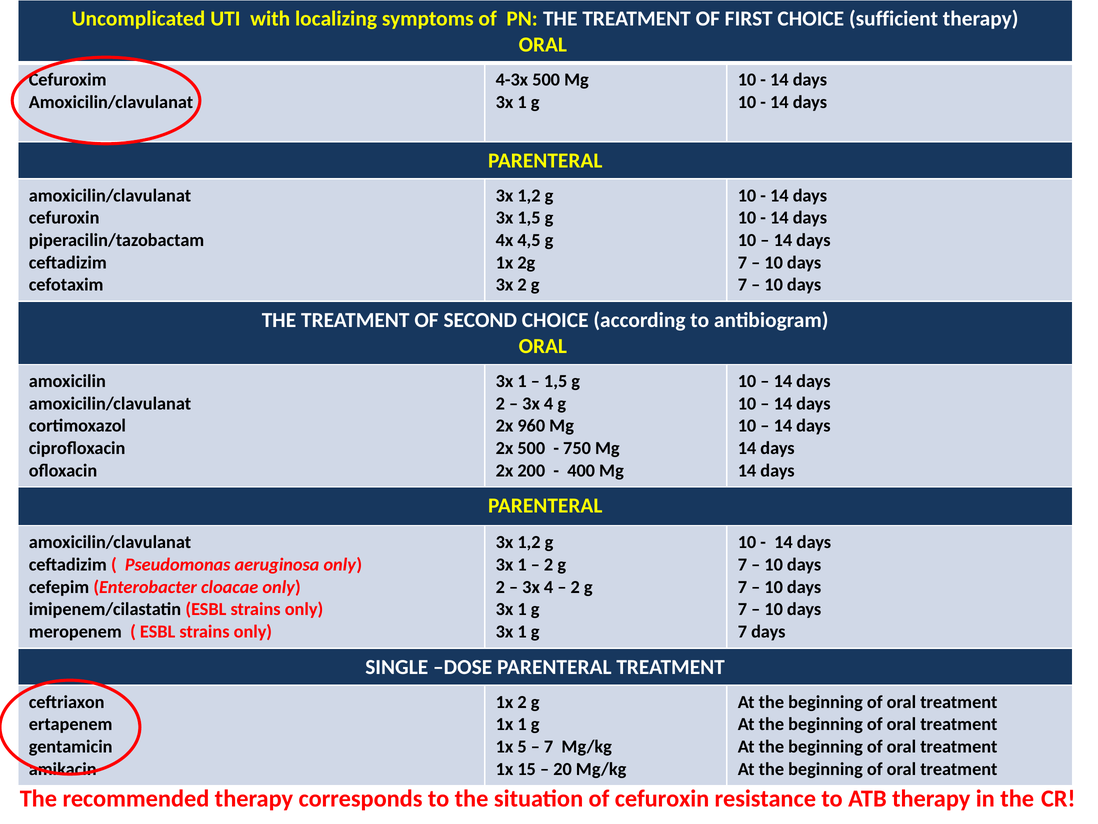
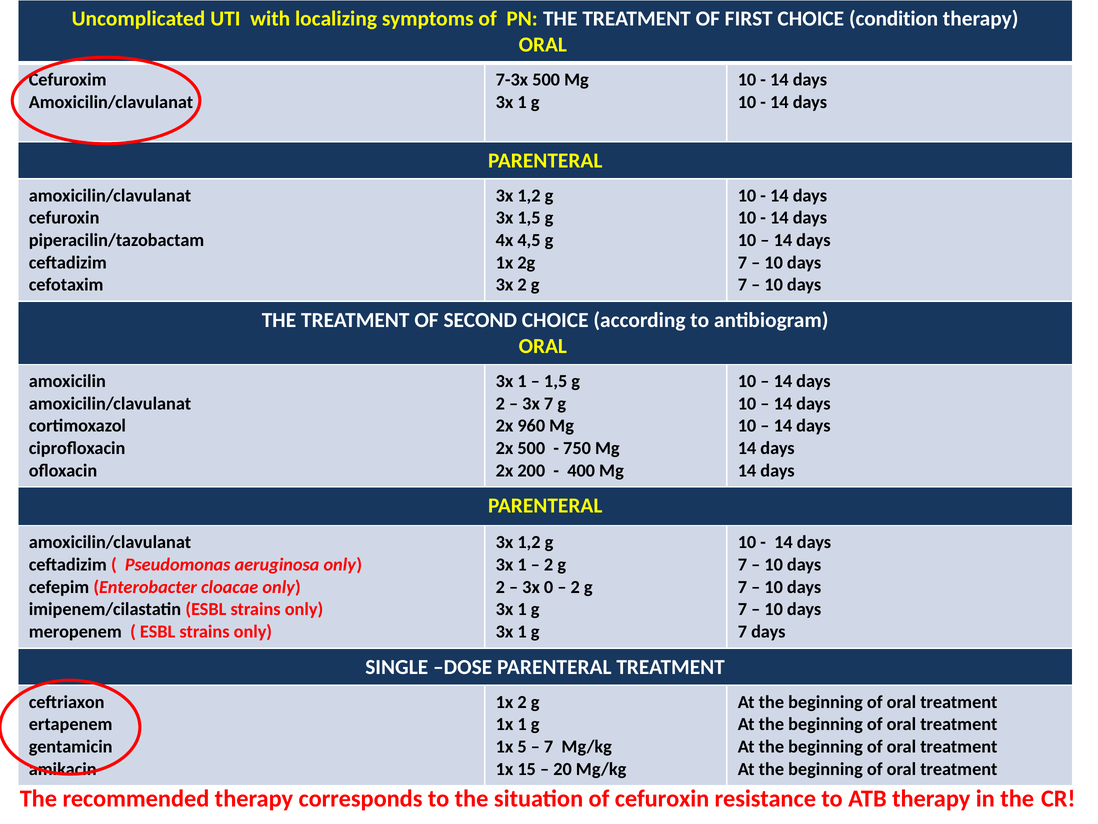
sufficient: sufficient -> condition
4-3x: 4-3x -> 7-3x
4 at (549, 403): 4 -> 7
4 at (549, 587): 4 -> 0
